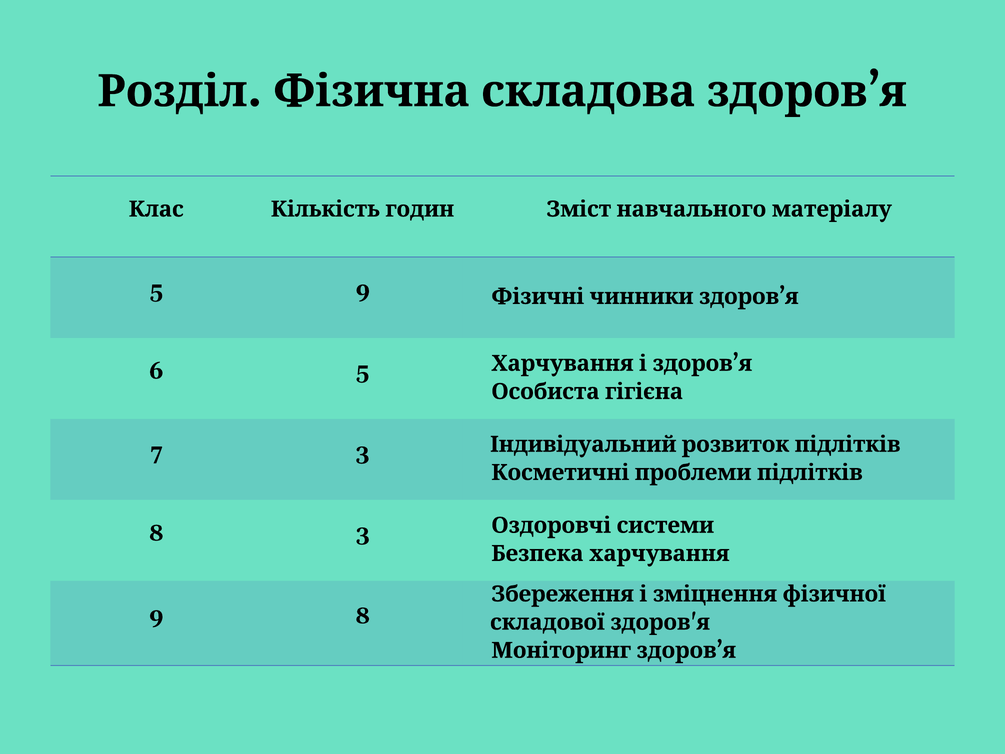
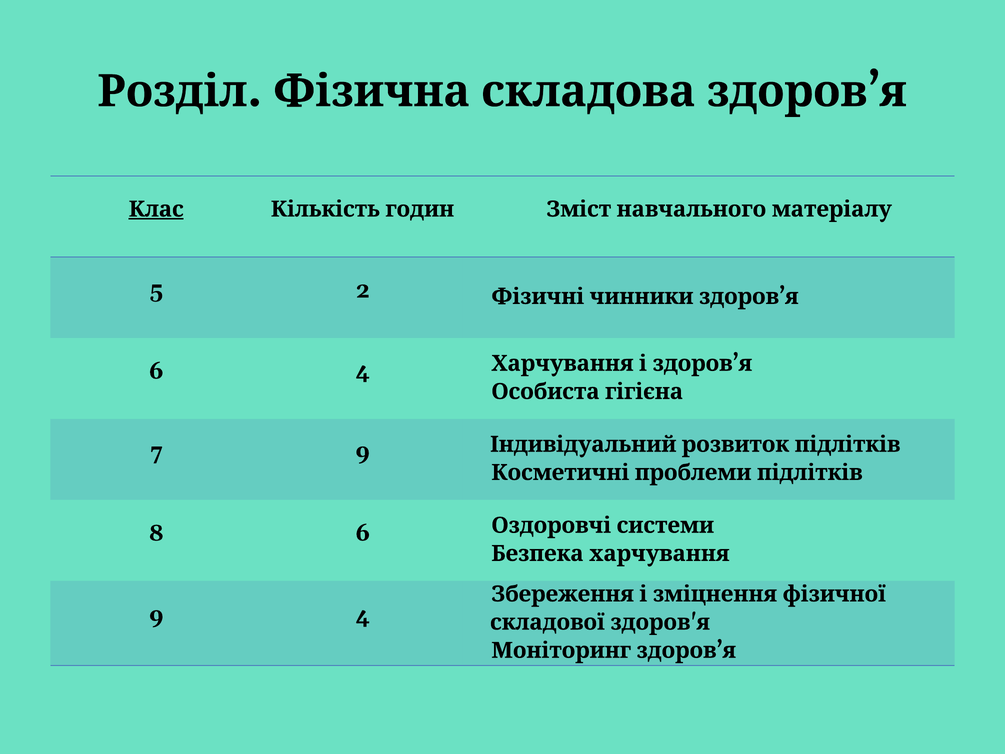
Клас underline: none -> present
5 9: 9 -> 2
6 5: 5 -> 4
7 3: 3 -> 9
8 3: 3 -> 6
9 8: 8 -> 4
